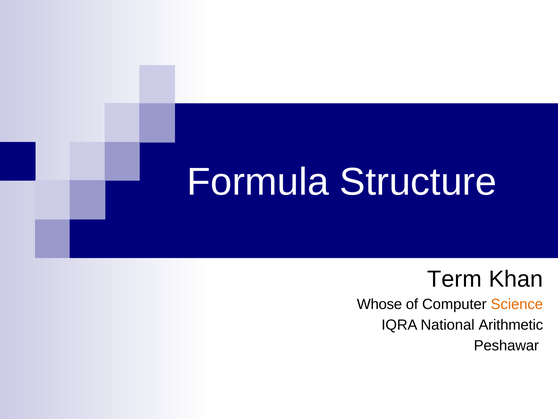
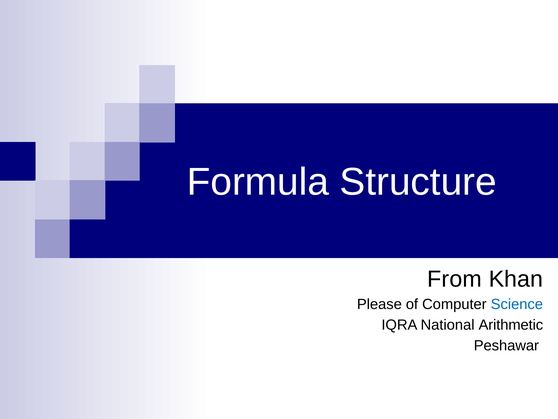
Term: Term -> From
Whose: Whose -> Please
Science colour: orange -> blue
